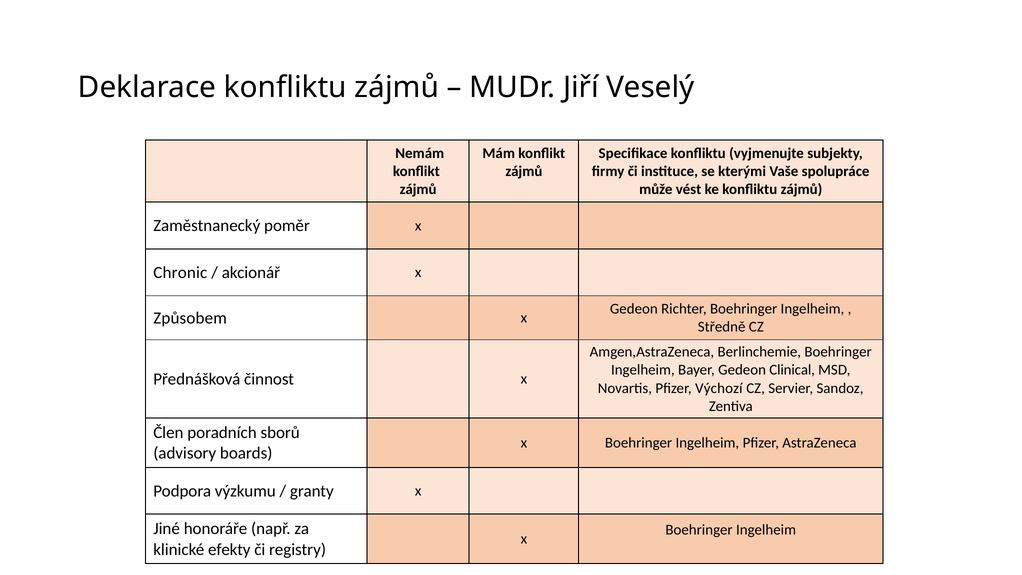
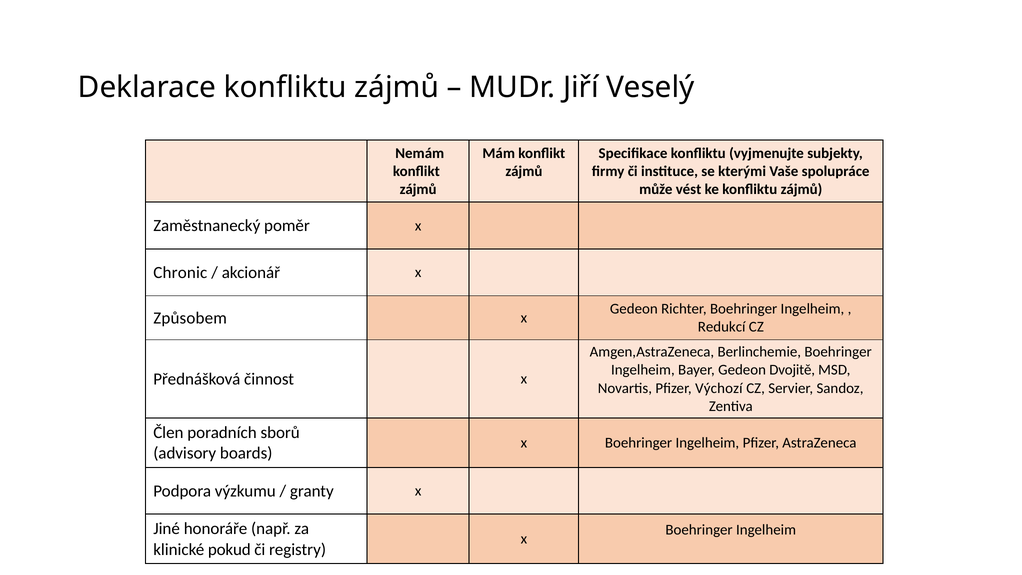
Středně: Středně -> Redukcí
Clinical: Clinical -> Dvojitě
efekty: efekty -> pokud
